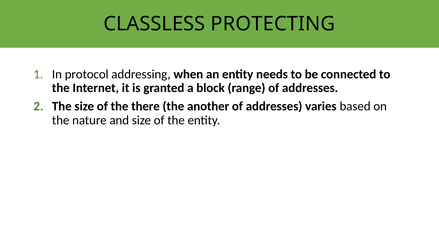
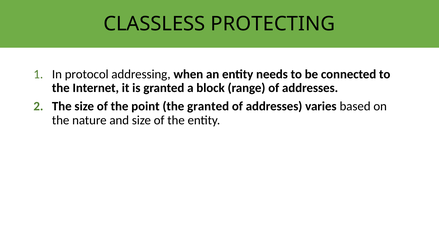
there: there -> point
the another: another -> granted
